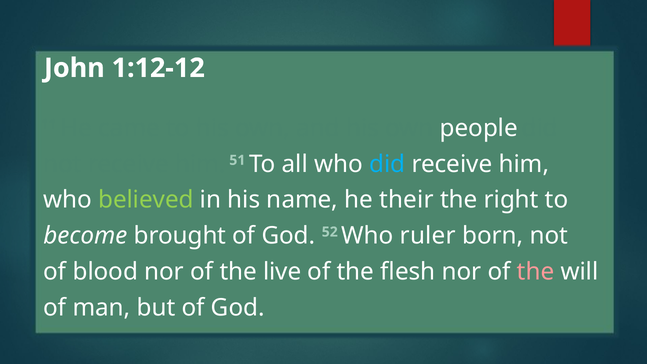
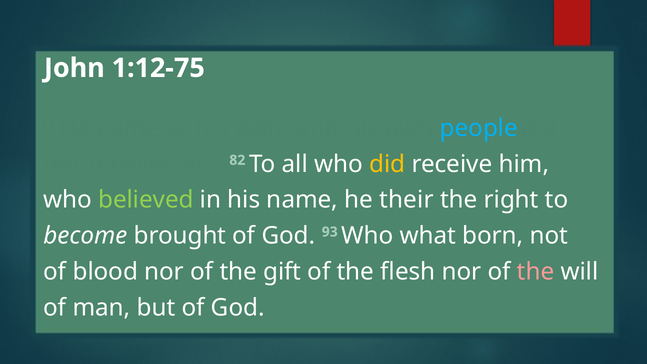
1:12-12: 1:12-12 -> 1:12-75
people colour: white -> light blue
51: 51 -> 82
did at (387, 164) colour: light blue -> yellow
52: 52 -> 93
ruler: ruler -> what
live: live -> gift
